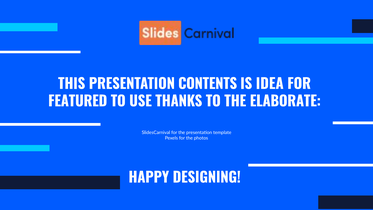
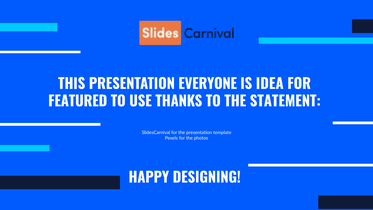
CONTENTS: CONTENTS -> EVERYONE
ELABORATE: ELABORATE -> STATEMENT
